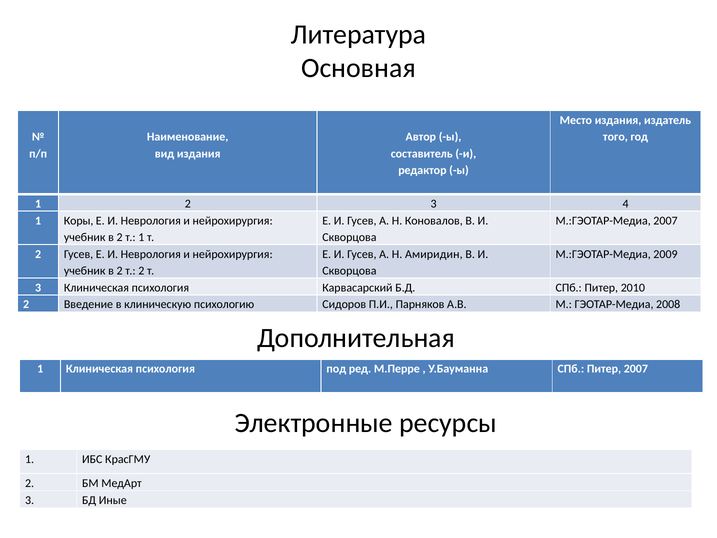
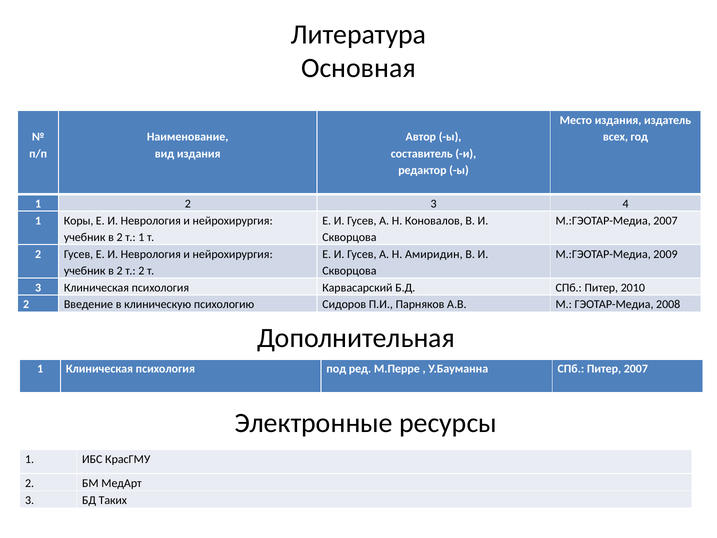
того: того -> всех
Иные: Иные -> Таких
